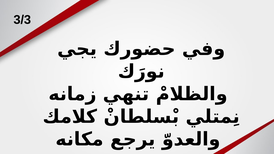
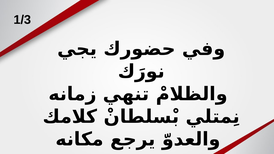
3/3: 3/3 -> 1/3
